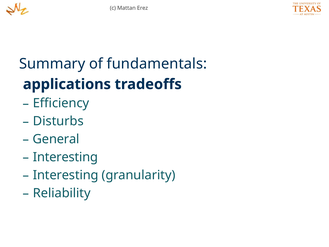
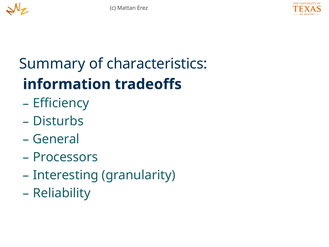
fundamentals: fundamentals -> characteristics
applications: applications -> information
Interesting at (65, 157): Interesting -> Processors
